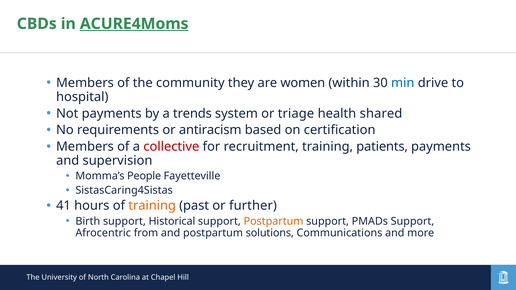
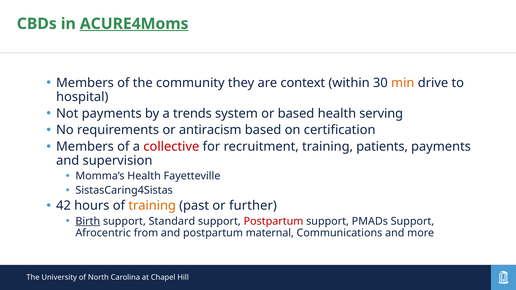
women: women -> context
min colour: blue -> orange
or triage: triage -> based
shared: shared -> serving
Momma’s People: People -> Health
41: 41 -> 42
Birth underline: none -> present
Historical: Historical -> Standard
Postpartum at (273, 221) colour: orange -> red
solutions: solutions -> maternal
